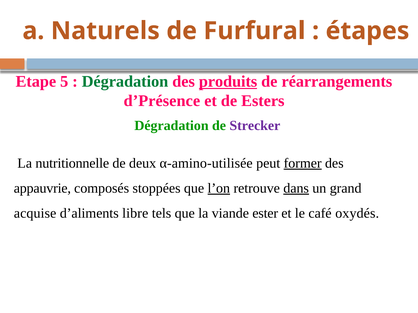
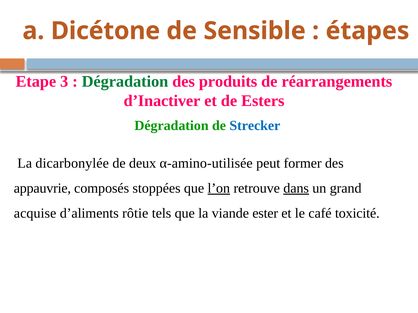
Naturels: Naturels -> Dicétone
Furfural: Furfural -> Sensible
5: 5 -> 3
produits underline: present -> none
d’Présence: d’Présence -> d’Inactiver
Strecker colour: purple -> blue
nutritionnelle: nutritionnelle -> dicarbonylée
former underline: present -> none
libre: libre -> rôtie
oxydés: oxydés -> toxicité
